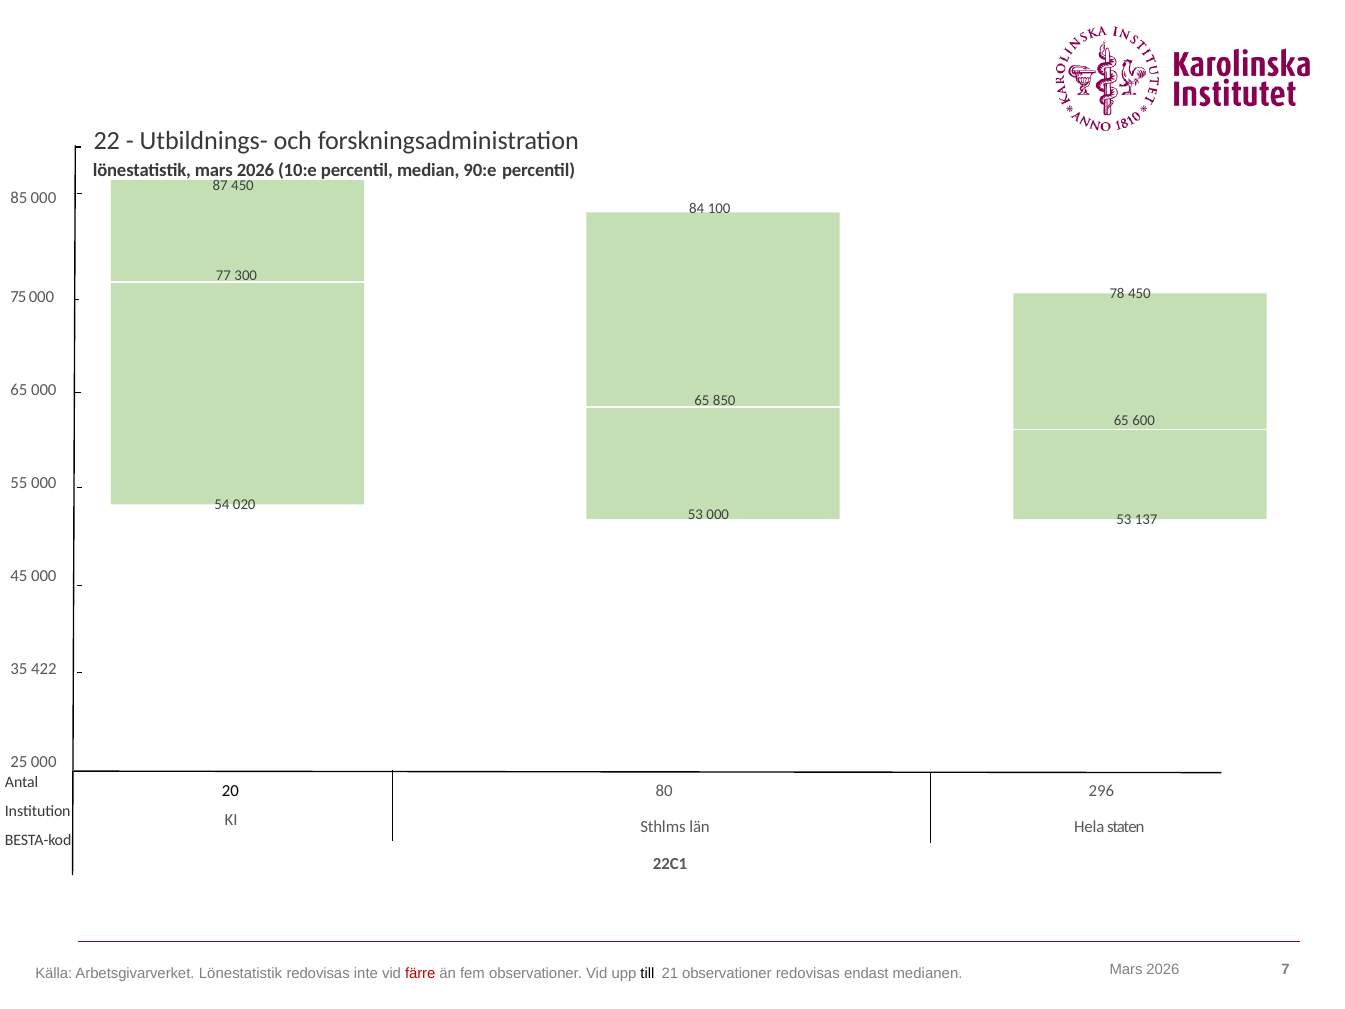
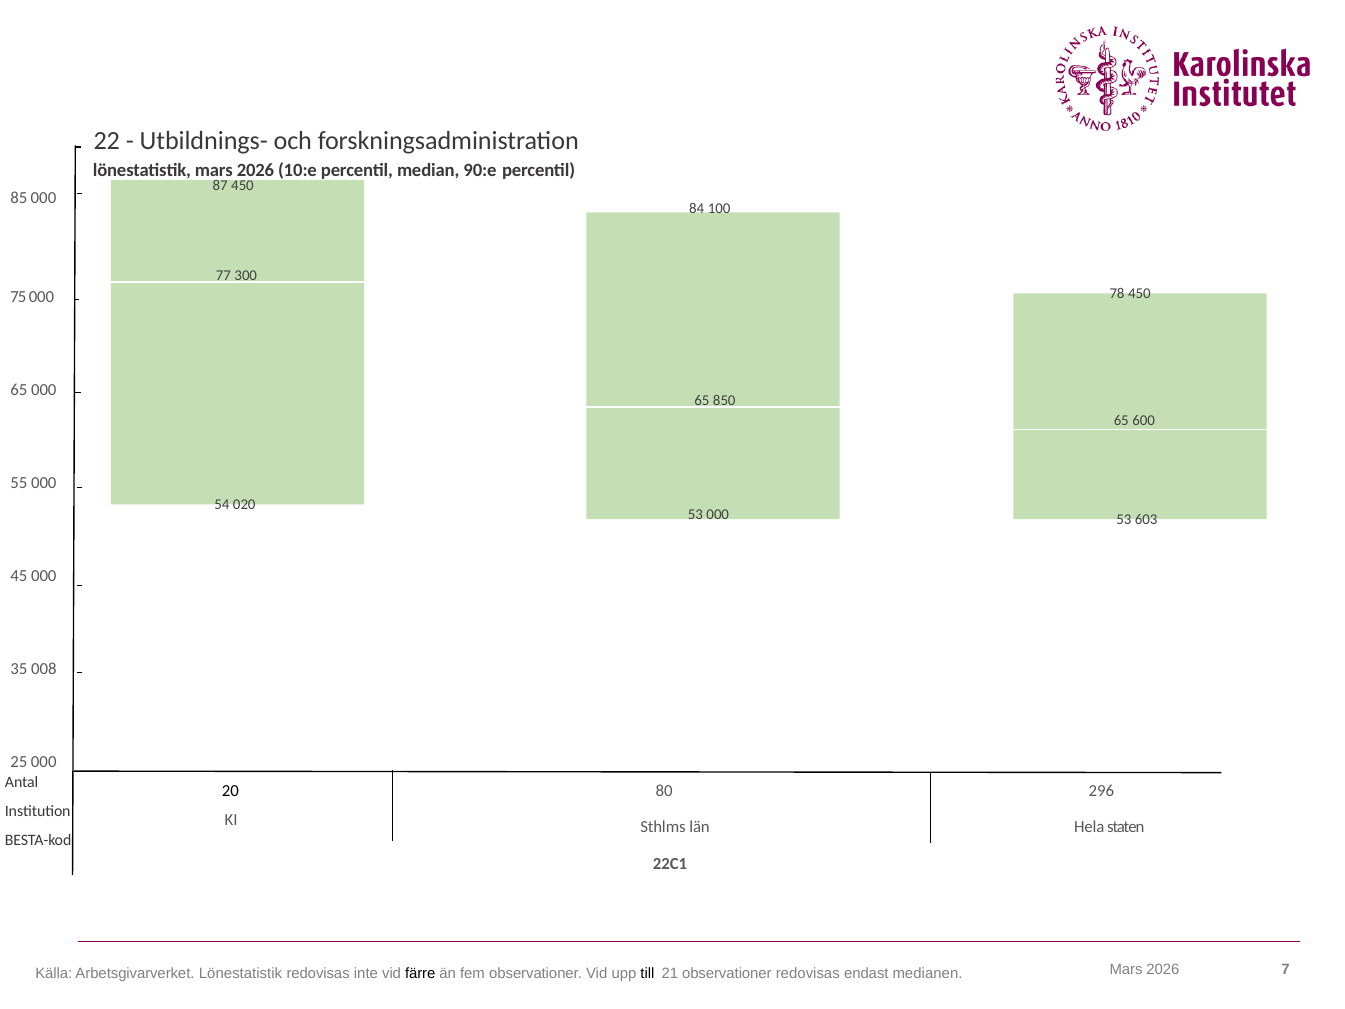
137: 137 -> 603
422: 422 -> 008
färre colour: red -> black
